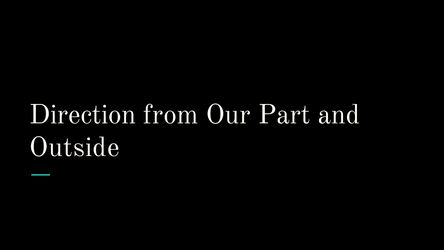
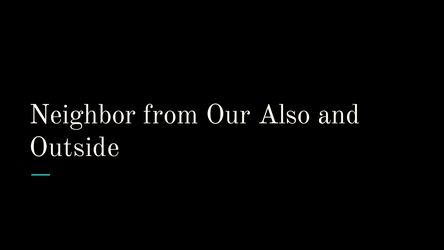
Direction: Direction -> Neighbor
Part: Part -> Also
